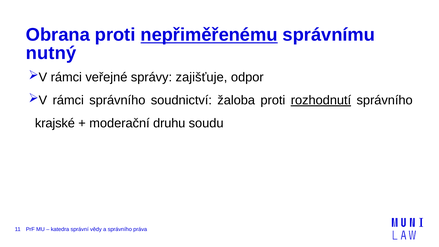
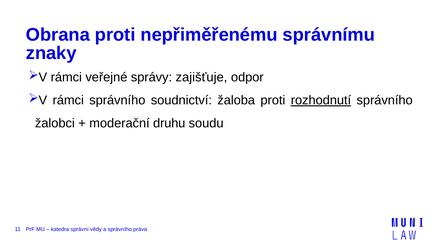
nepřiměřenému underline: present -> none
nutný: nutný -> znaky
krajské: krajské -> žalobci
